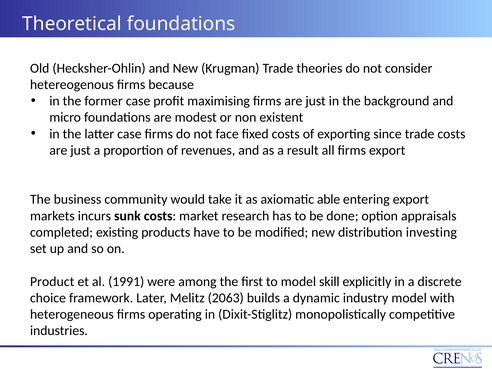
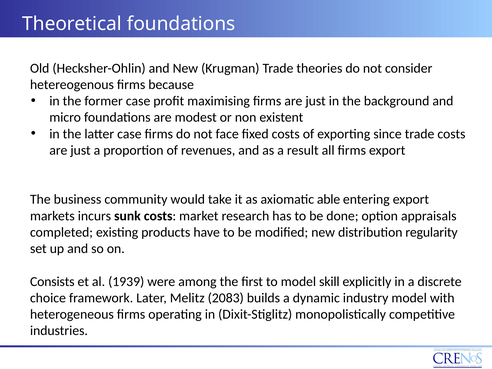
investing: investing -> regularity
Product: Product -> Consists
1991: 1991 -> 1939
2063: 2063 -> 2083
